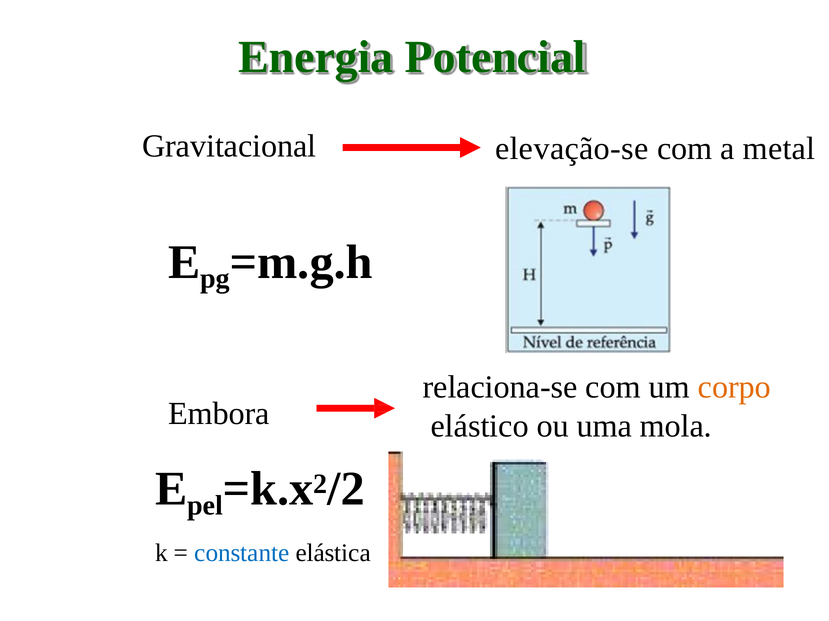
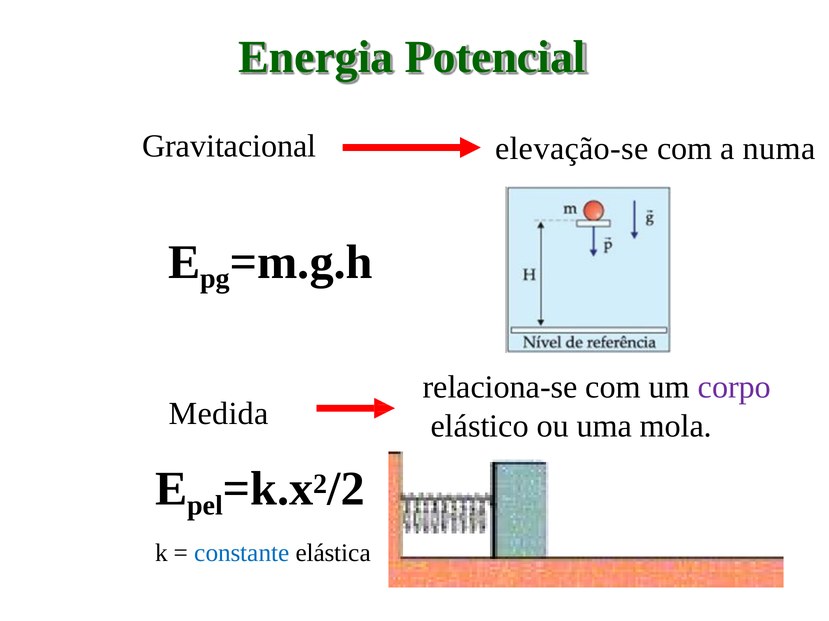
metal: metal -> numa
corpo colour: orange -> purple
Embora: Embora -> Medida
